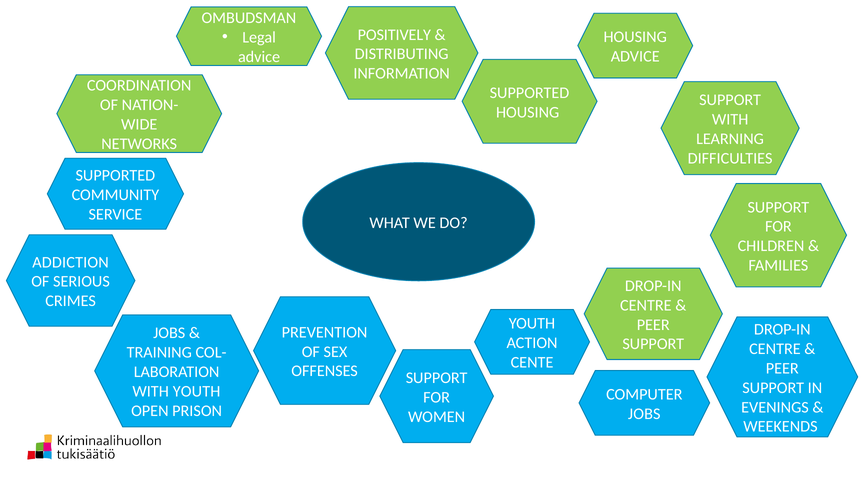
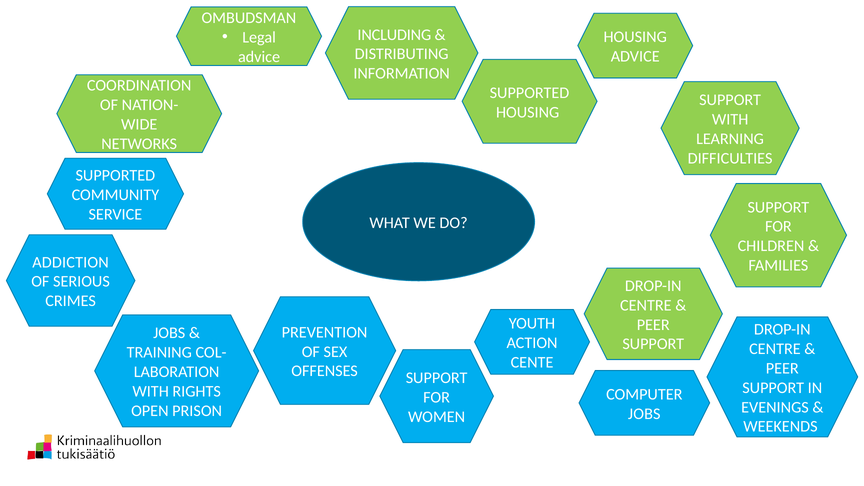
POSITIVELY: POSITIVELY -> INCLUDING
WITH YOUTH: YOUTH -> RIGHTS
